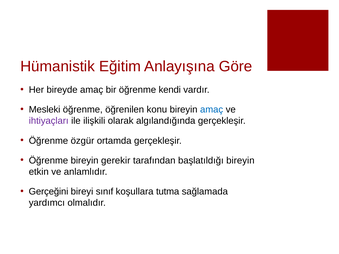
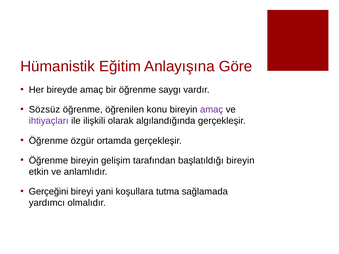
kendi: kendi -> saygı
Mesleki: Mesleki -> Sözsüz
amaç at (212, 110) colour: blue -> purple
gerekir: gerekir -> gelişim
sınıf: sınıf -> yani
